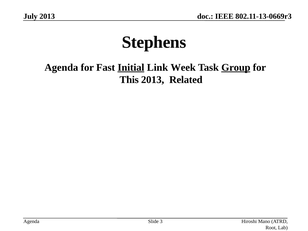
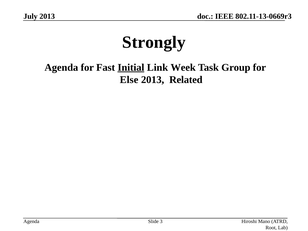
Stephens: Stephens -> Strongly
Group underline: present -> none
This: This -> Else
